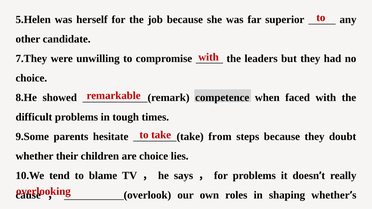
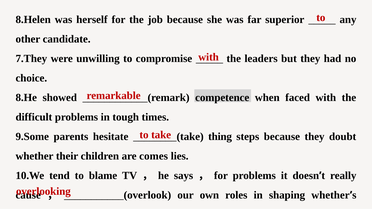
5.Helen: 5.Helen -> 8.Helen
from: from -> thing
are choice: choice -> comes
